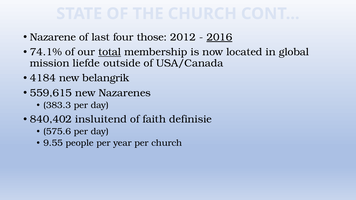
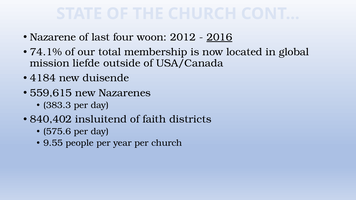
those: those -> woon
total underline: present -> none
belangrik: belangrik -> duisende
definisie: definisie -> districts
